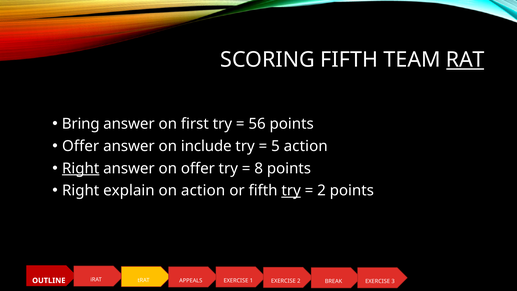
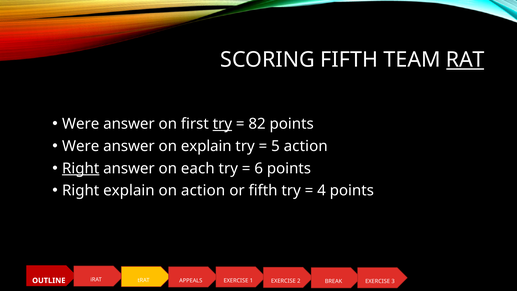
Bring at (81, 124): Bring -> Were
try at (222, 124) underline: none -> present
56: 56 -> 82
Offer at (81, 146): Offer -> Were
on include: include -> explain
on offer: offer -> each
8: 8 -> 6
try at (291, 190) underline: present -> none
2 at (322, 190): 2 -> 4
